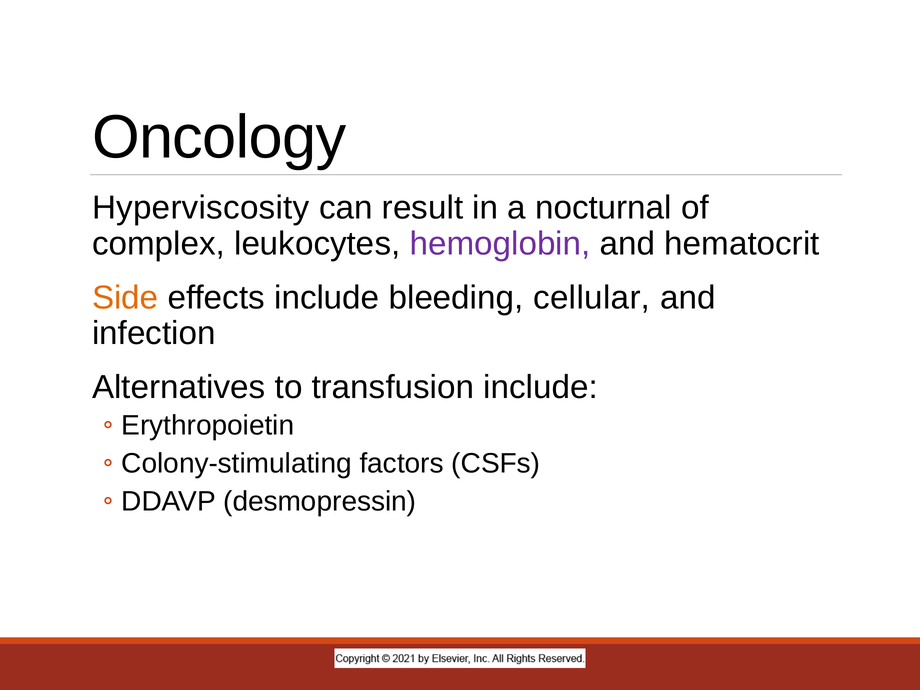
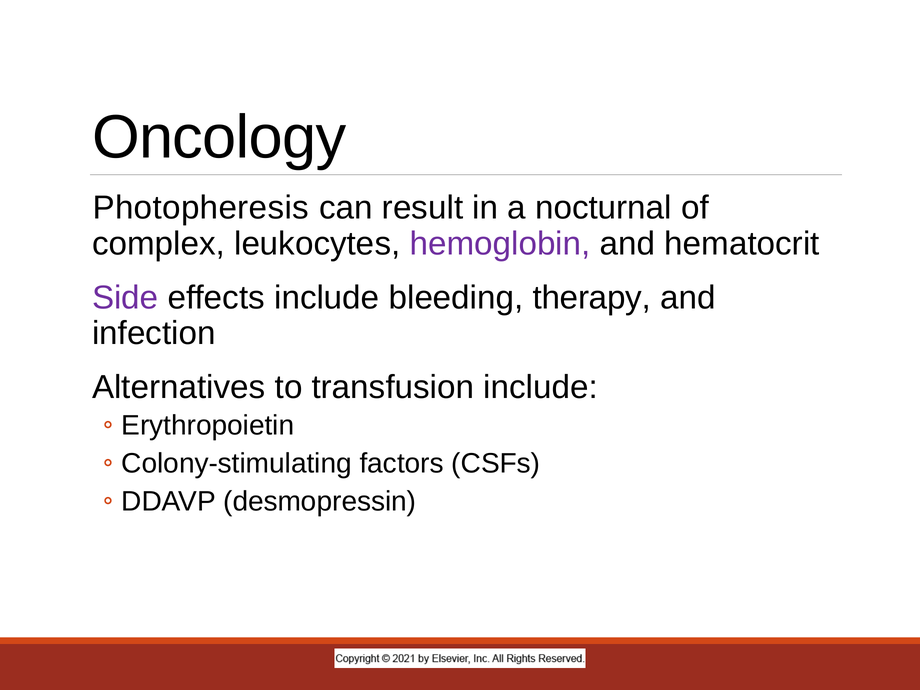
Hyperviscosity: Hyperviscosity -> Photopheresis
Side colour: orange -> purple
cellular: cellular -> therapy
